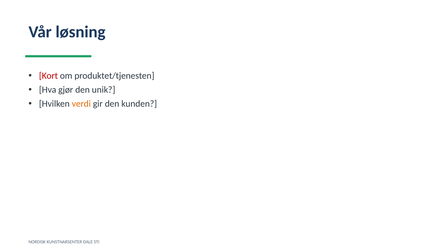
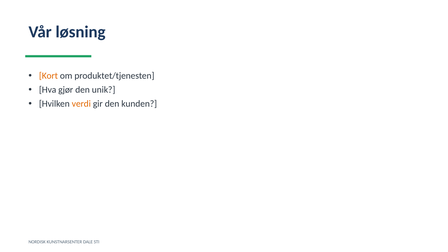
Kort colour: red -> orange
